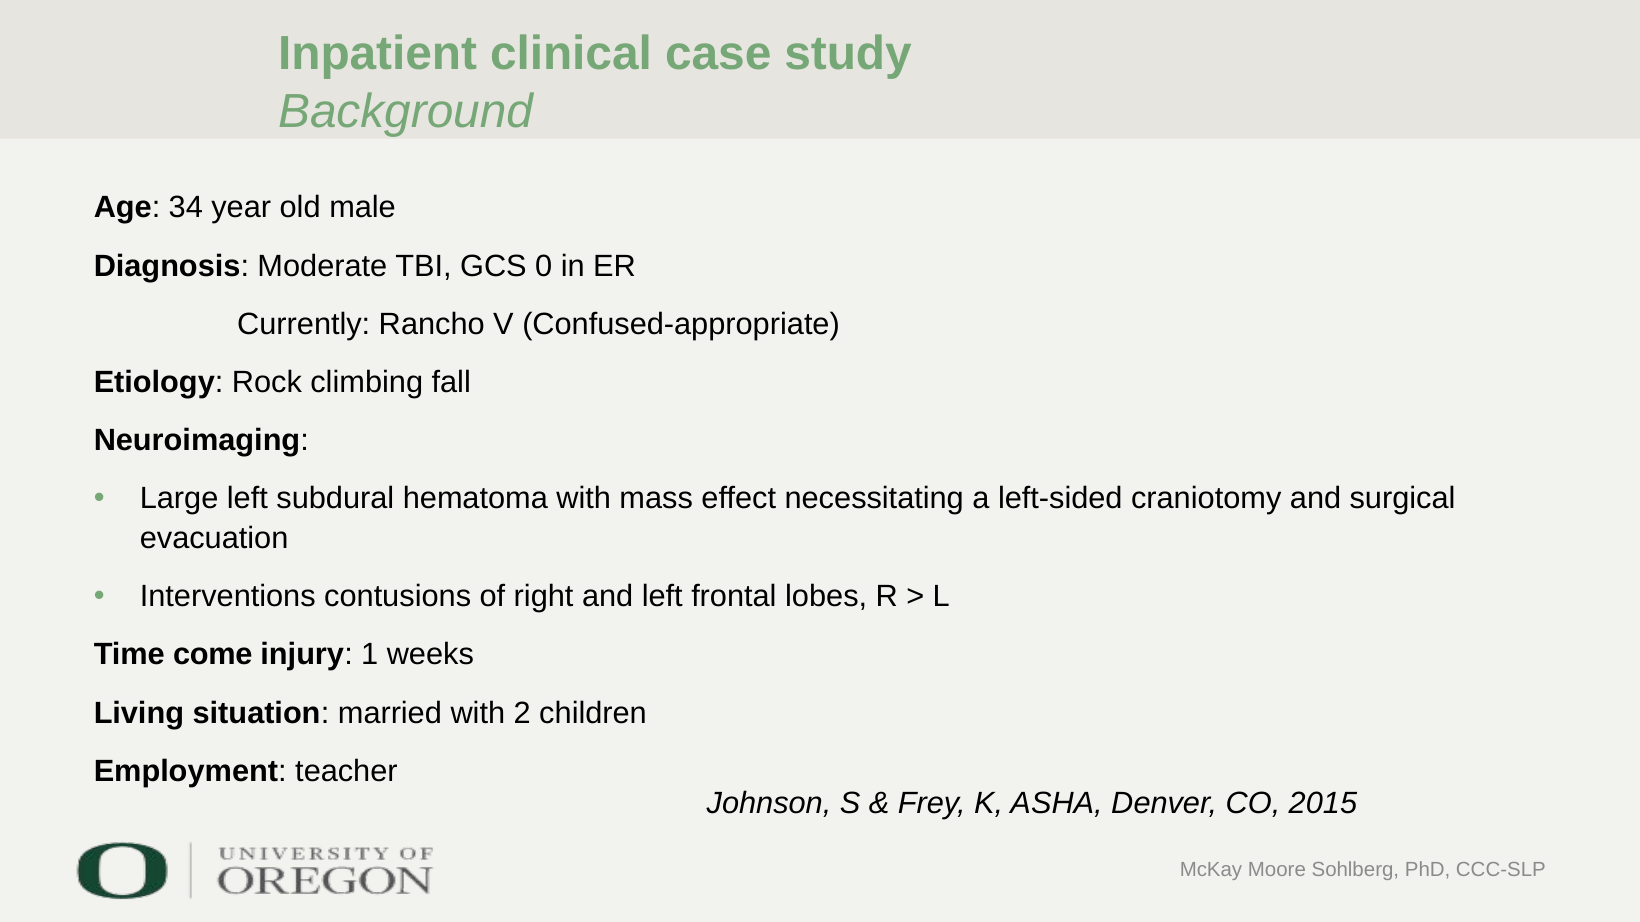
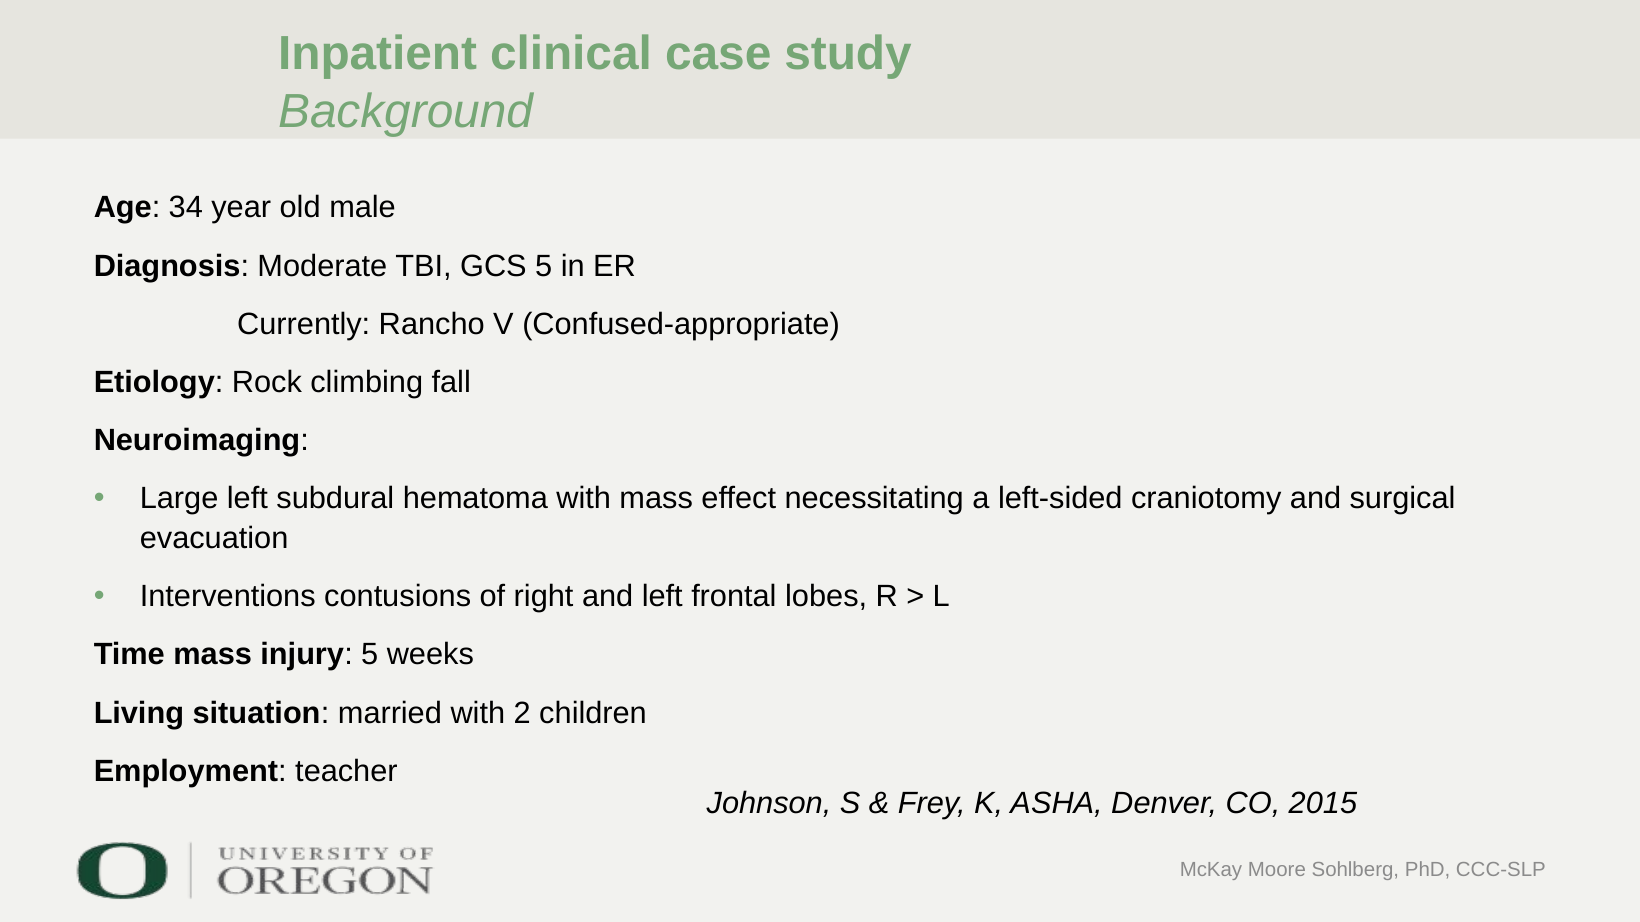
GCS 0: 0 -> 5
Time come: come -> mass
injury 1: 1 -> 5
